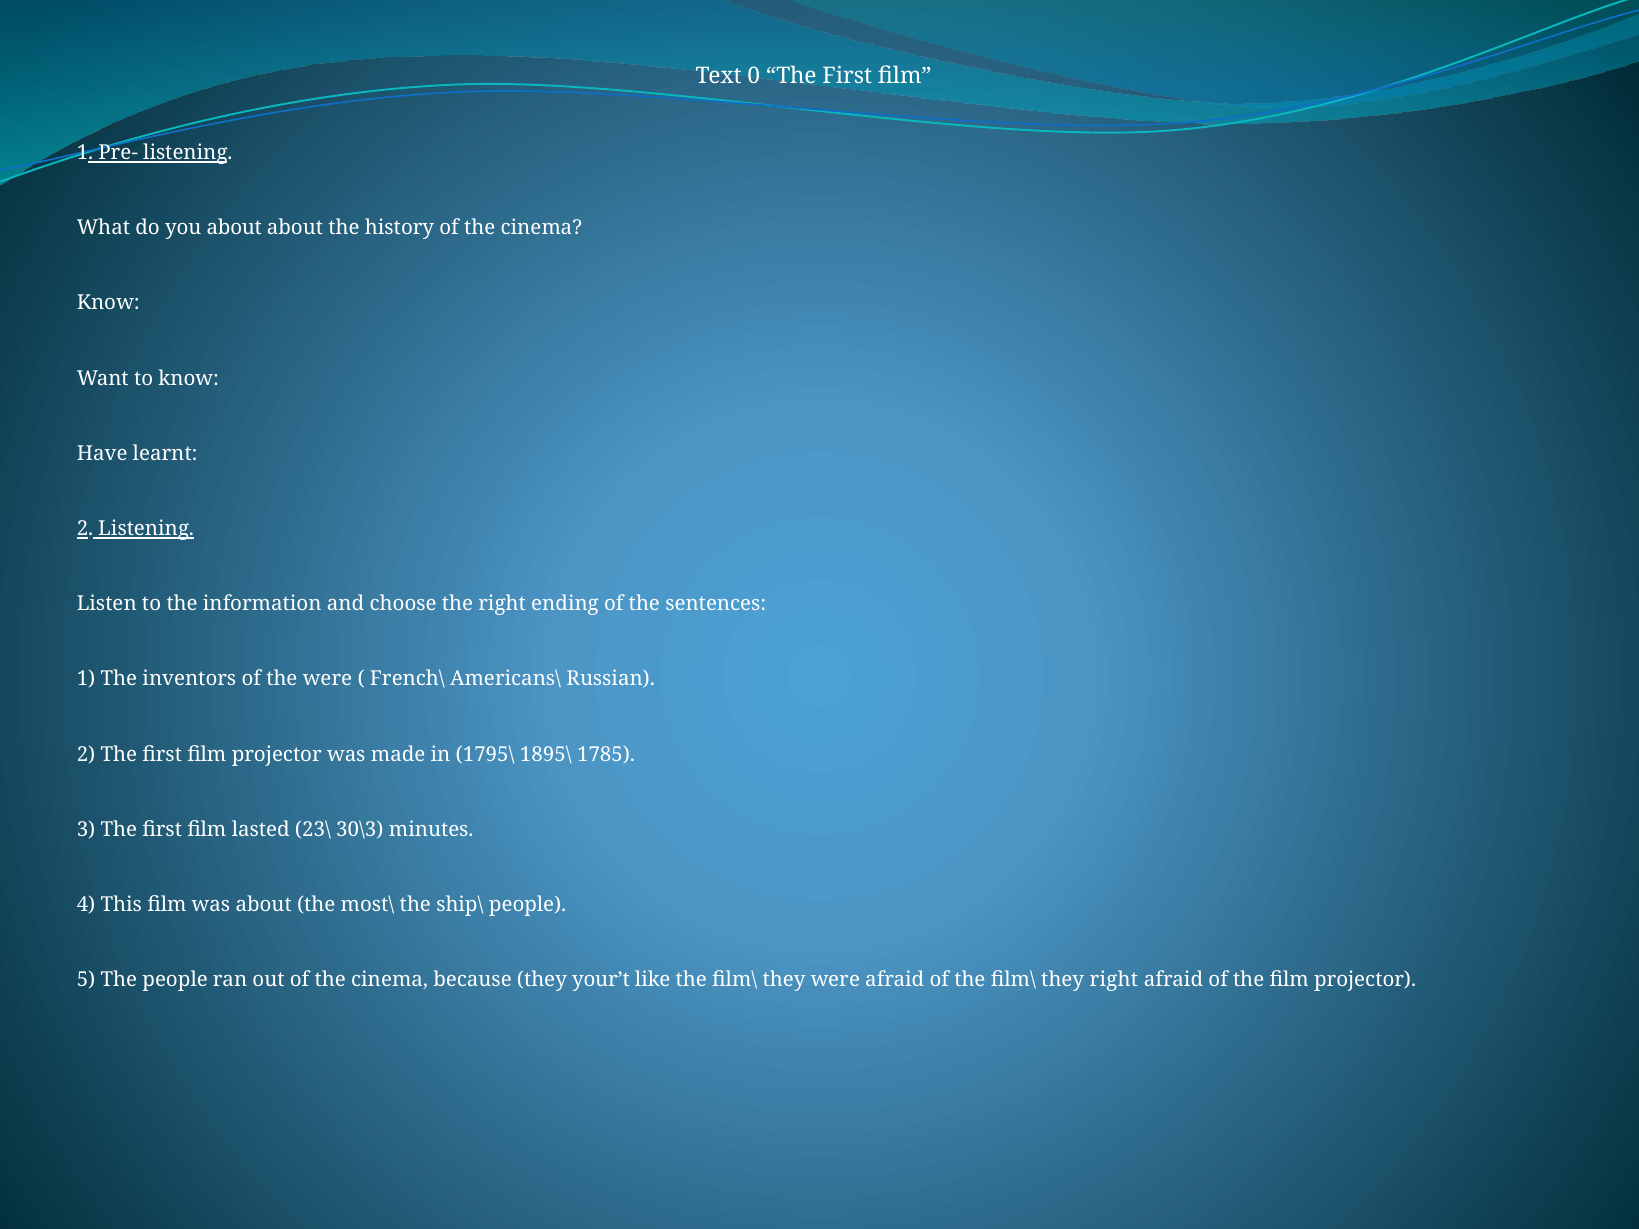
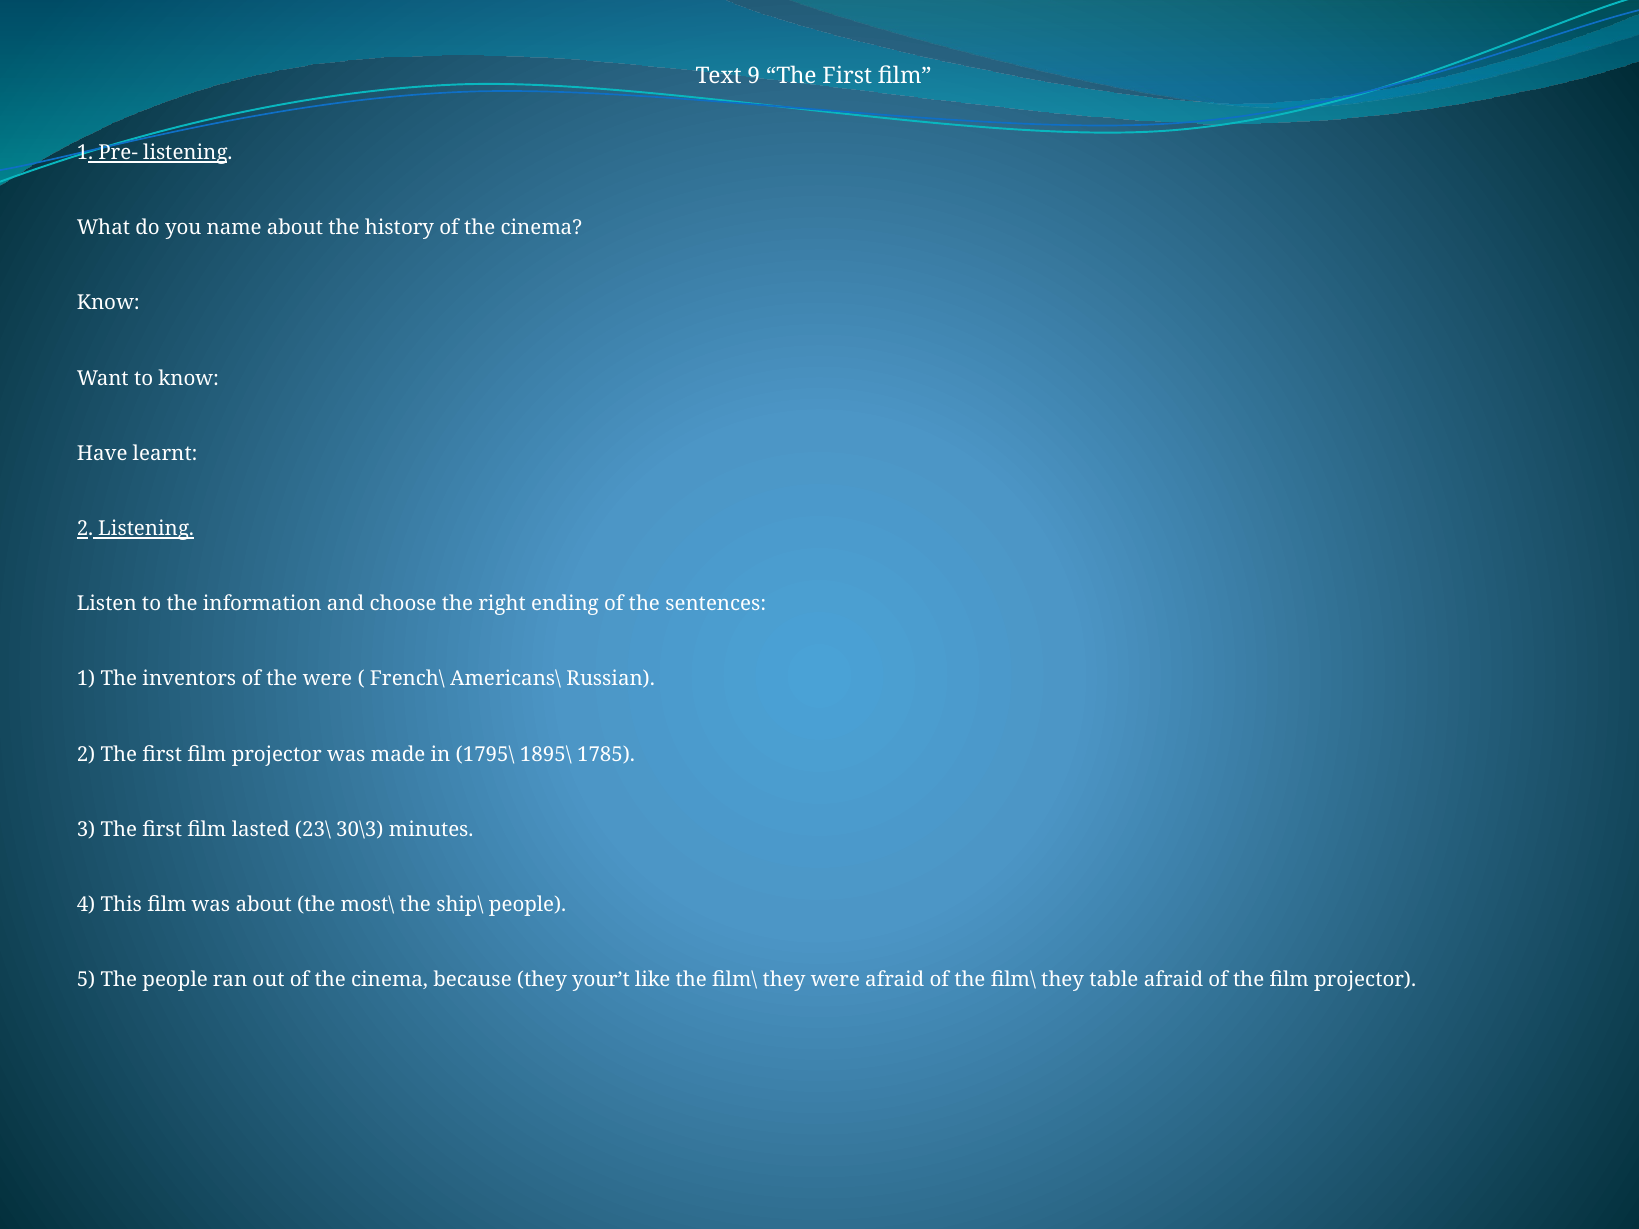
0: 0 -> 9
you about: about -> name
they right: right -> table
